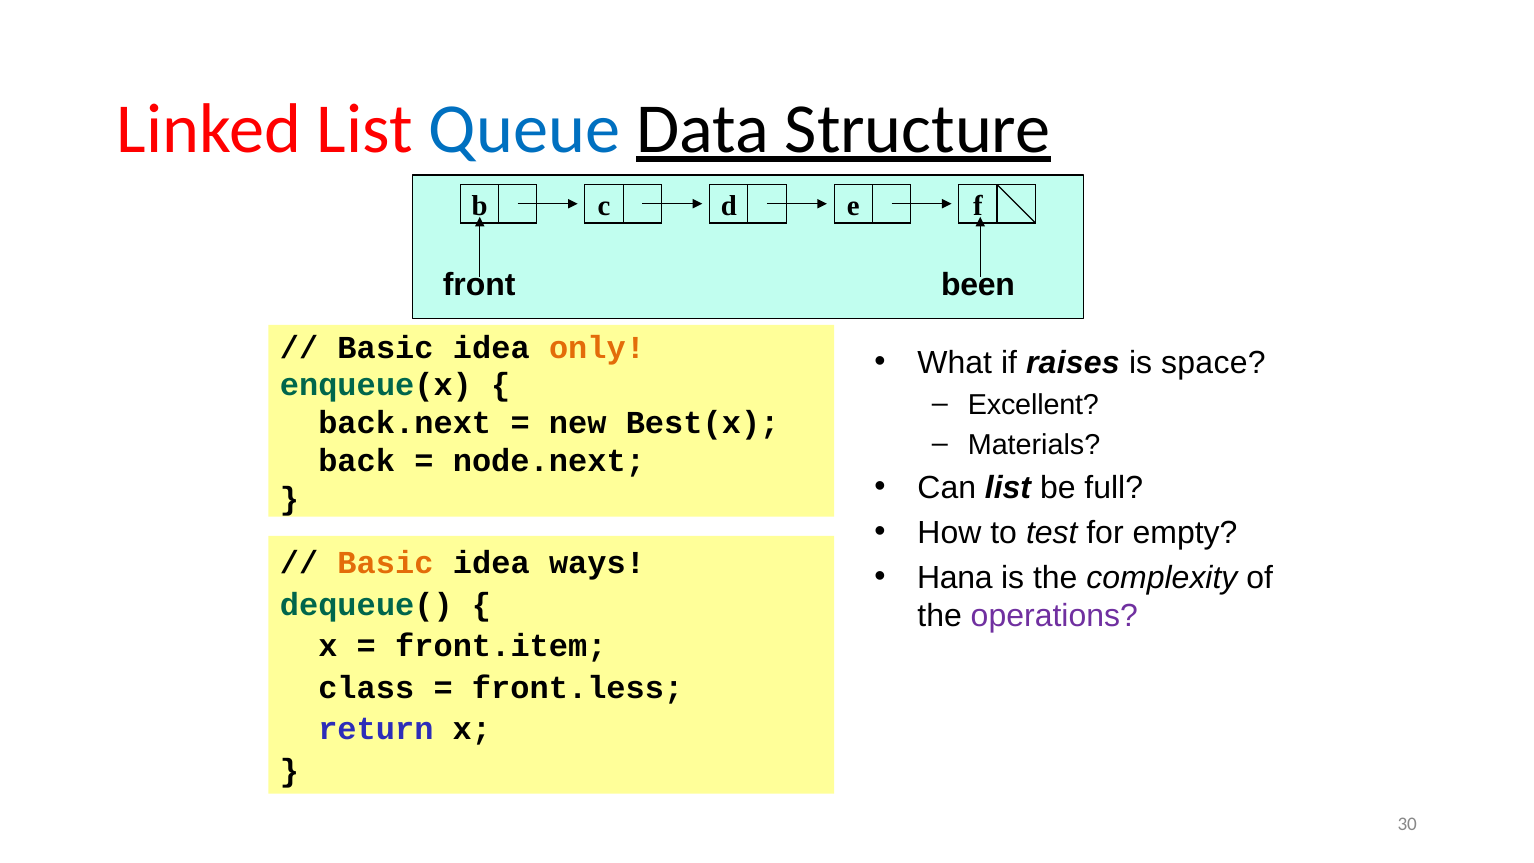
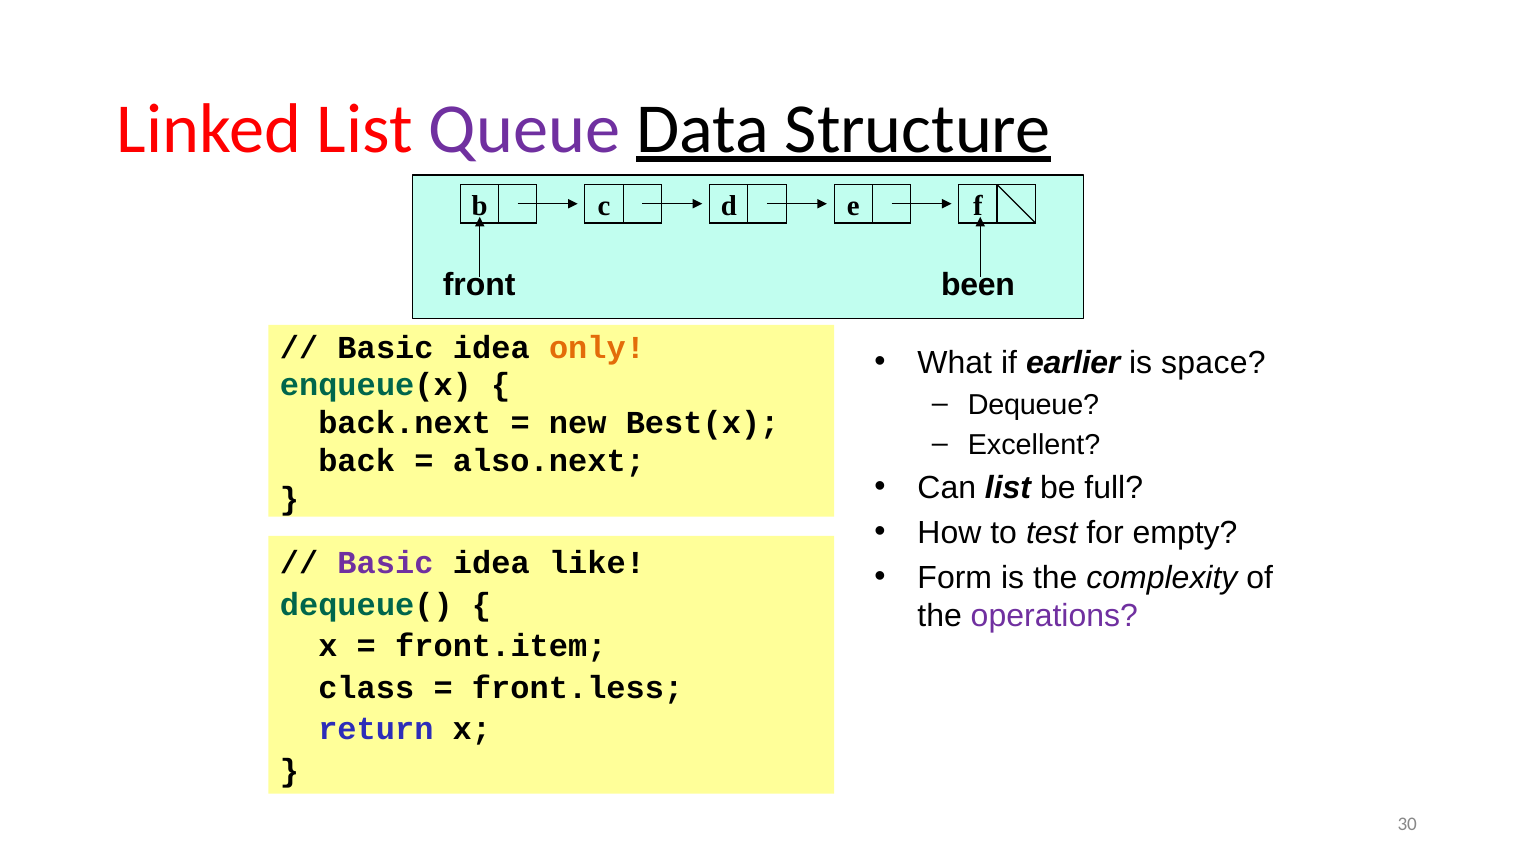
Queue colour: blue -> purple
raises: raises -> earlier
Excellent: Excellent -> Dequeue
Materials: Materials -> Excellent
node.next: node.next -> also.next
Basic at (386, 563) colour: orange -> purple
ways: ways -> like
Hana: Hana -> Form
